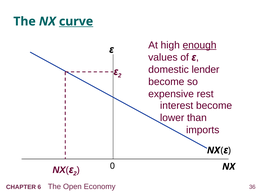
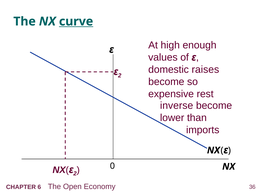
enough underline: present -> none
lender: lender -> raises
interest: interest -> inverse
